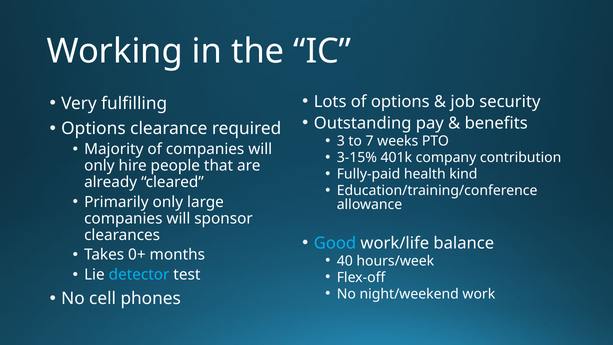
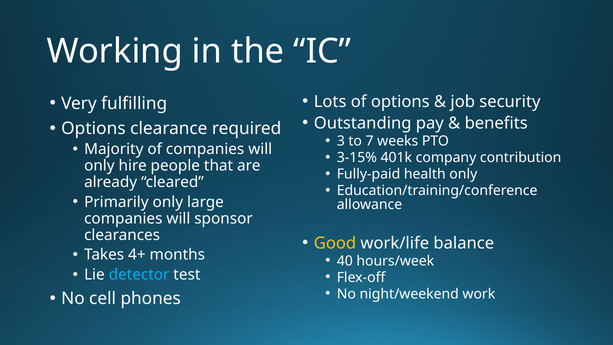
health kind: kind -> only
Good colour: light blue -> yellow
0+: 0+ -> 4+
